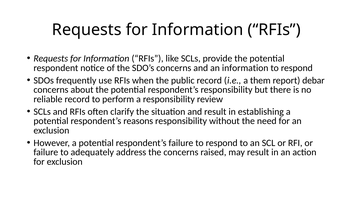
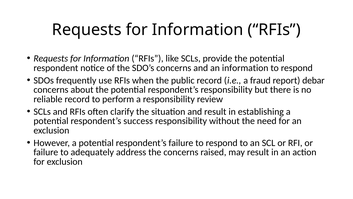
them: them -> fraud
reasons: reasons -> success
